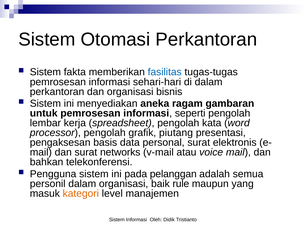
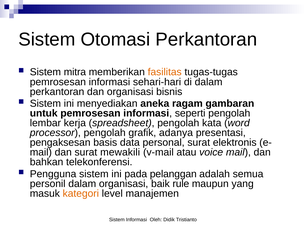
fakta: fakta -> mitra
fasilitas colour: blue -> orange
piutang: piutang -> adanya
networks: networks -> mewakili
